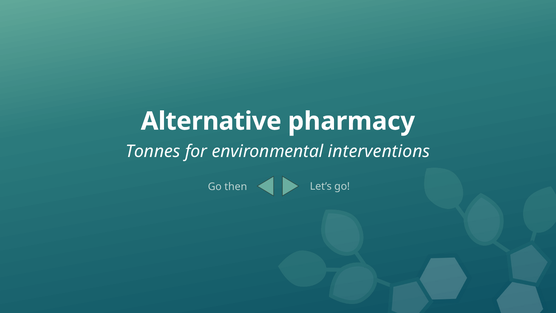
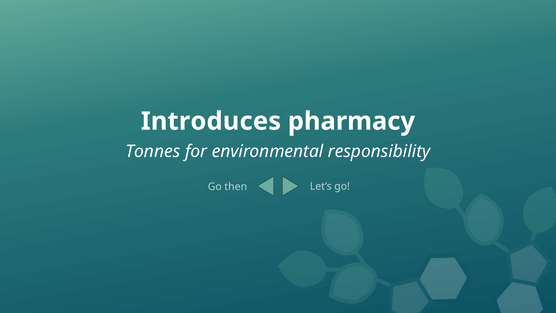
Alternative: Alternative -> Introduces
interventions: interventions -> responsibility
